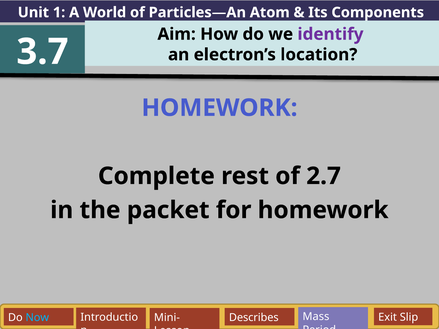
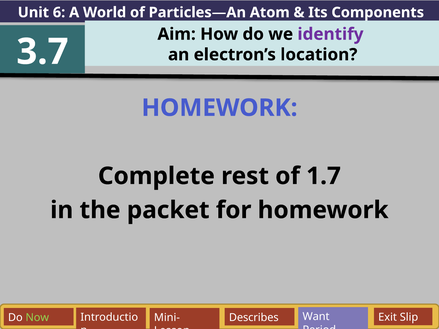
1: 1 -> 6
2.7: 2.7 -> 1.7
Mass: Mass -> Want
Now colour: light blue -> light green
